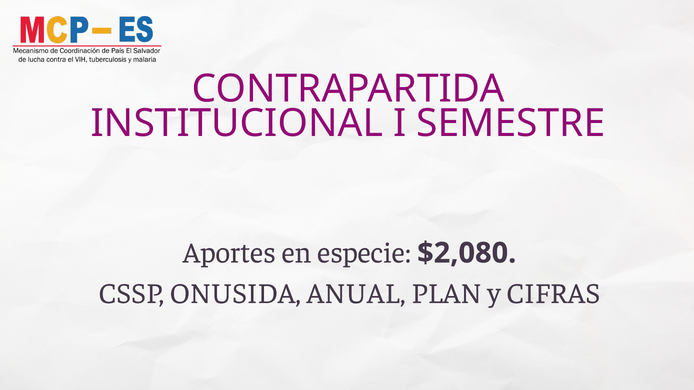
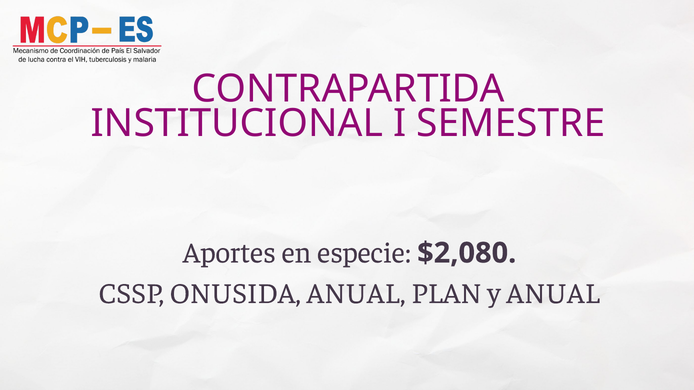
y CIFRAS: CIFRAS -> ANUAL
